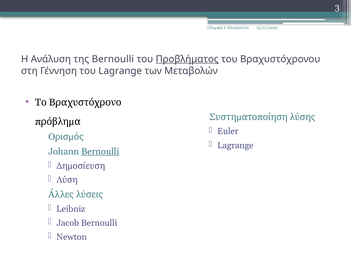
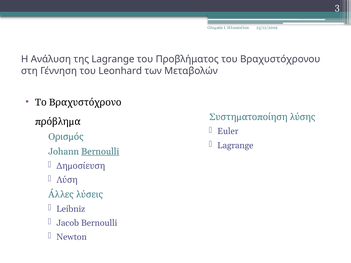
της Bernoulli: Bernoulli -> Lagrange
Προβλήματος underline: present -> none
του Lagrange: Lagrange -> Leonhard
